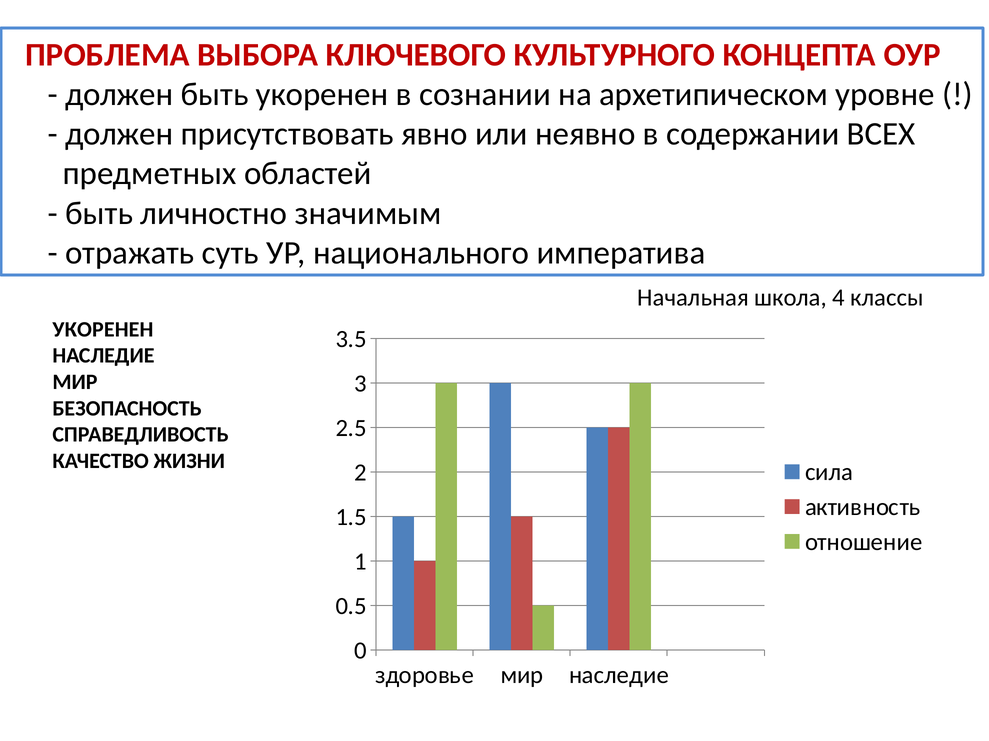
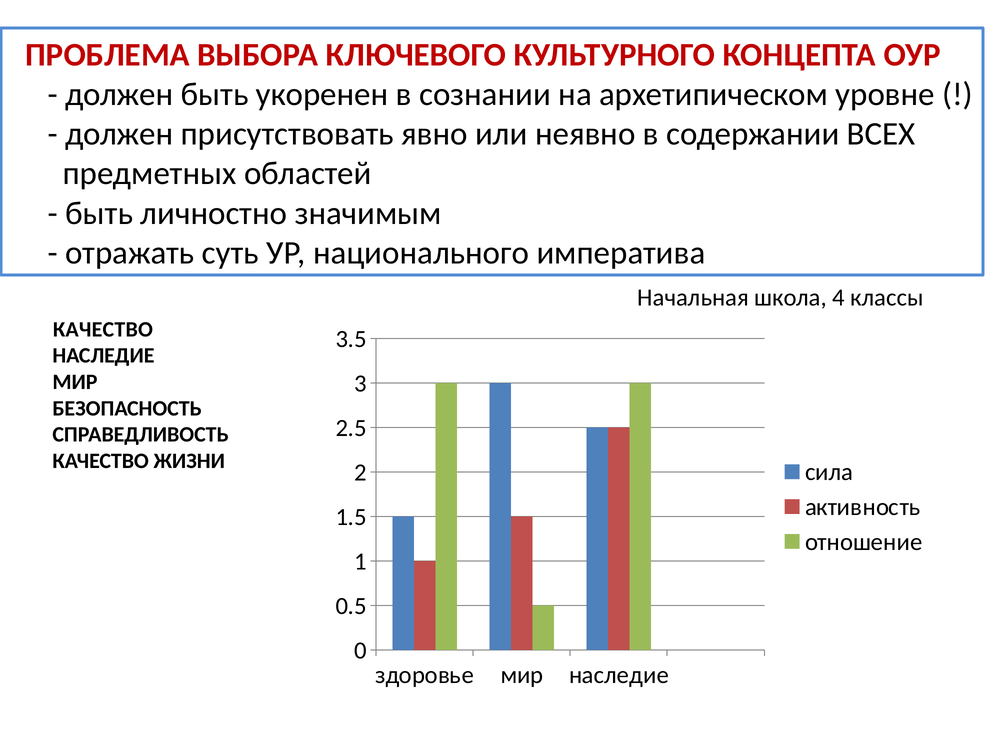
УКОРЕНЕН at (103, 330): УКОРЕНЕН -> КАЧЕСТВО
